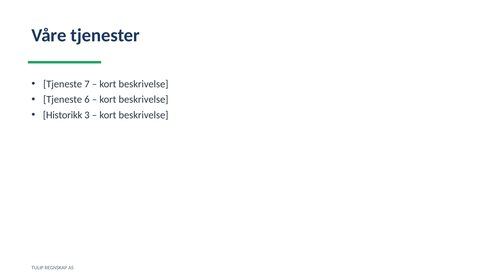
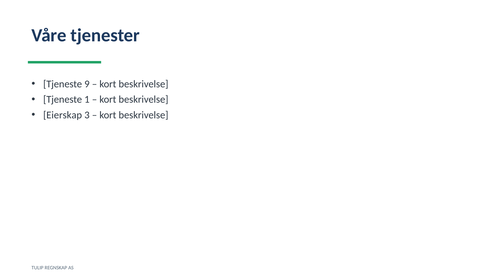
7: 7 -> 9
6: 6 -> 1
Historikk: Historikk -> Eierskap
